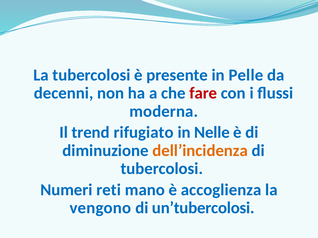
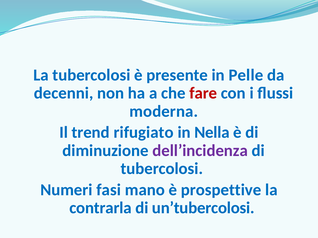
Nelle: Nelle -> Nella
dell’incidenza colour: orange -> purple
reti: reti -> fasi
accoglienza: accoglienza -> prospettive
vengono: vengono -> contrarla
